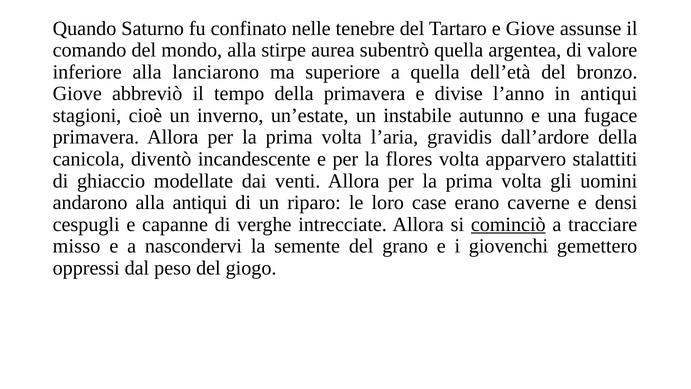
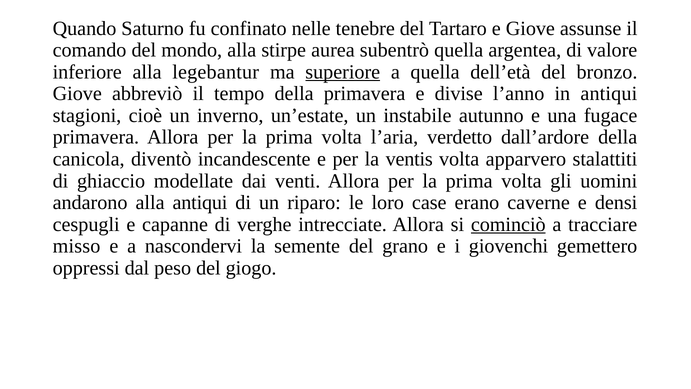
lanciarono: lanciarono -> legebantur
superiore underline: none -> present
gravidis: gravidis -> verdetto
flores: flores -> ventis
